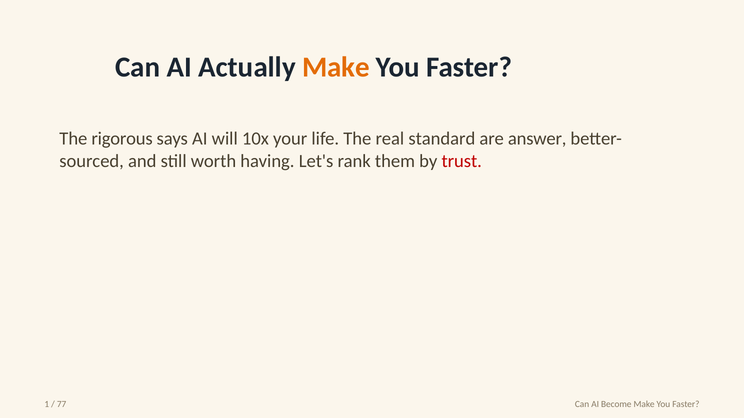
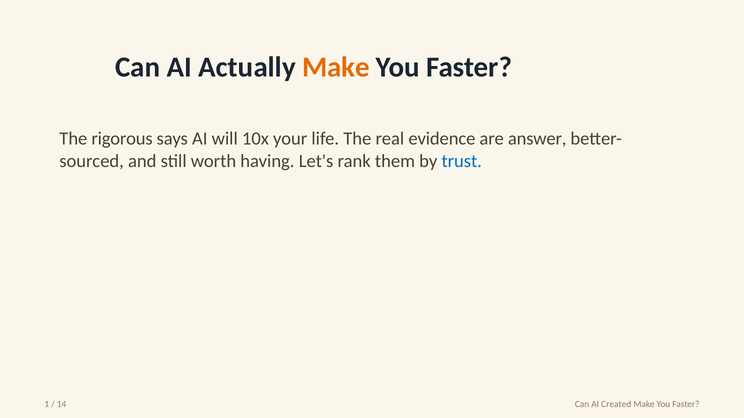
standard: standard -> evidence
trust colour: red -> blue
77: 77 -> 14
Become: Become -> Created
